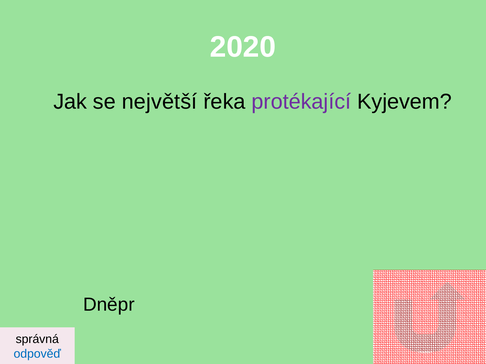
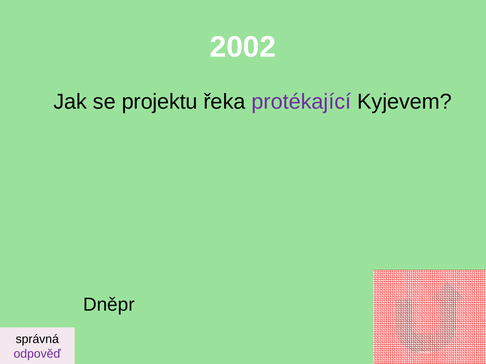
2020: 2020 -> 2002
největší: největší -> projektu
odpověď colour: blue -> purple
